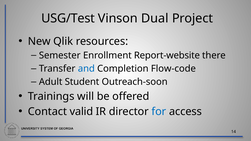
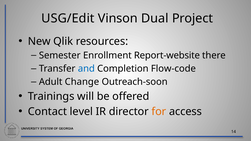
USG/Test: USG/Test -> USG/Edit
Student: Student -> Change
valid: valid -> level
for colour: blue -> orange
